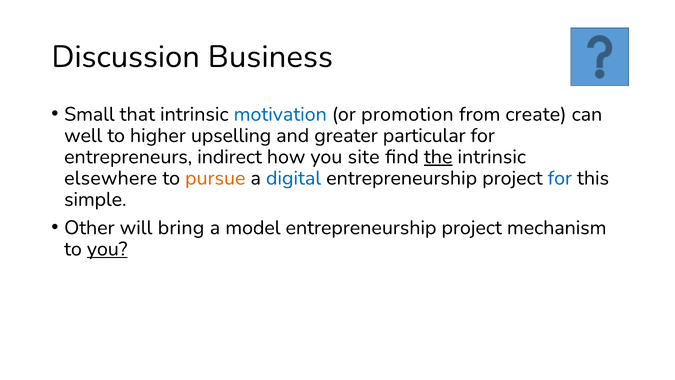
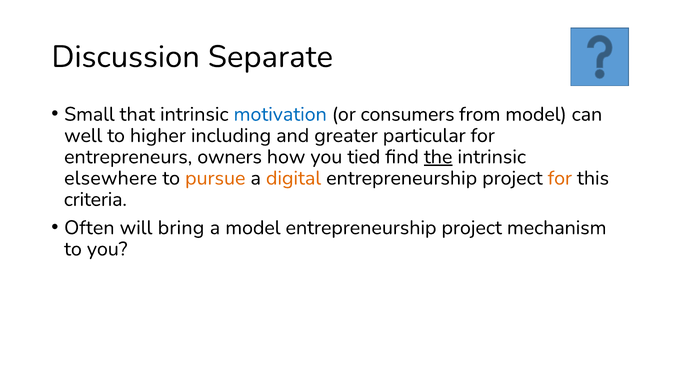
Business: Business -> Separate
promotion: promotion -> consumers
from create: create -> model
upselling: upselling -> including
indirect: indirect -> owners
site: site -> tied
digital colour: blue -> orange
for at (560, 178) colour: blue -> orange
simple: simple -> criteria
Other: Other -> Often
you at (107, 249) underline: present -> none
